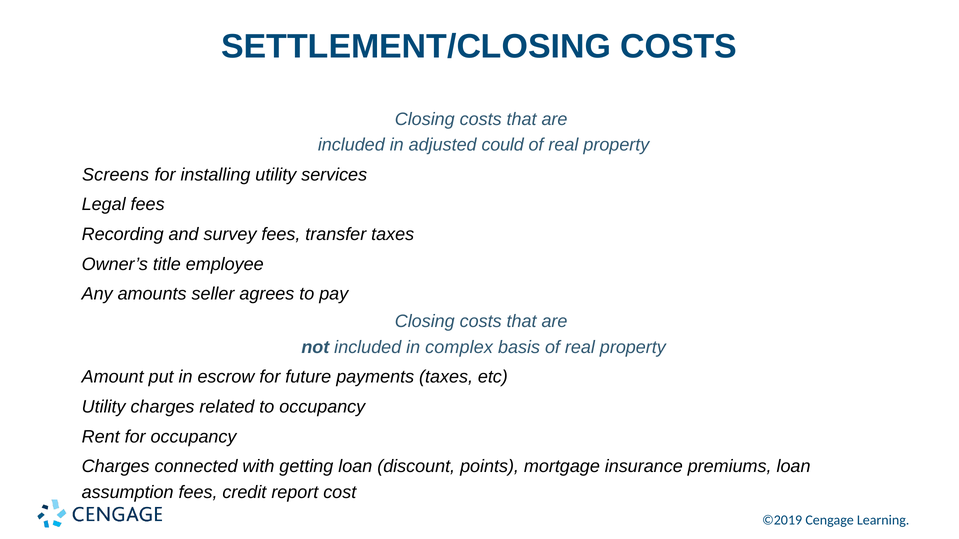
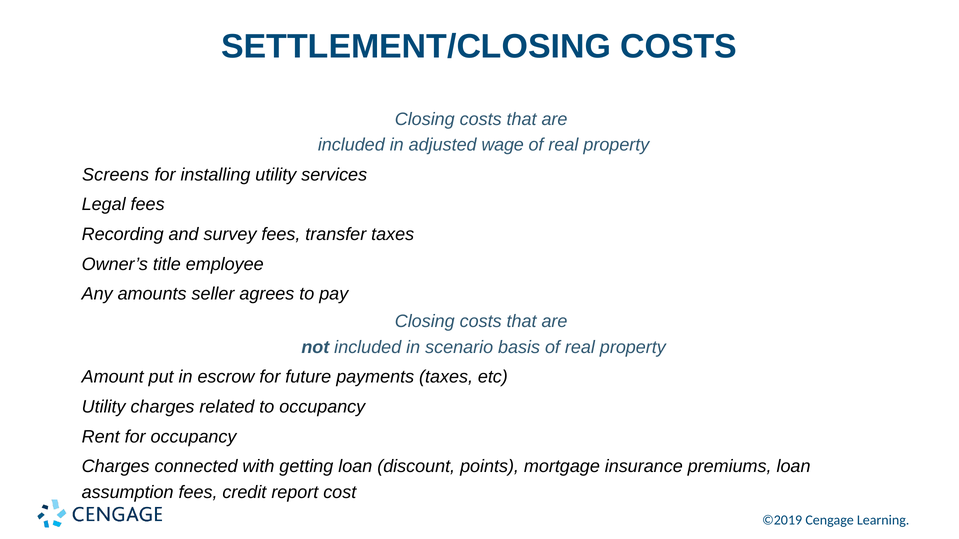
could: could -> wage
complex: complex -> scenario
